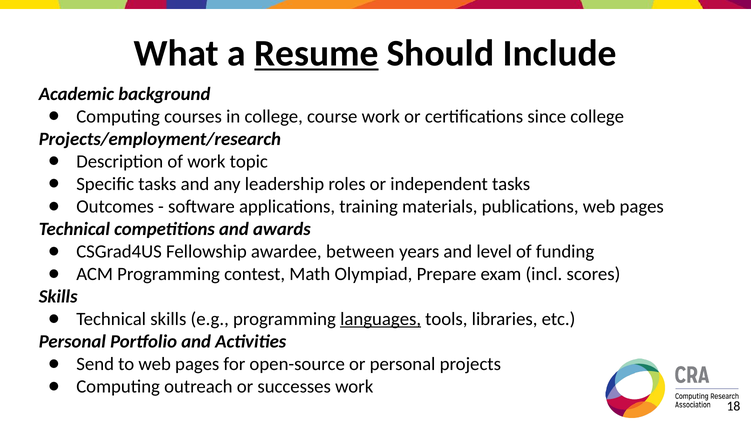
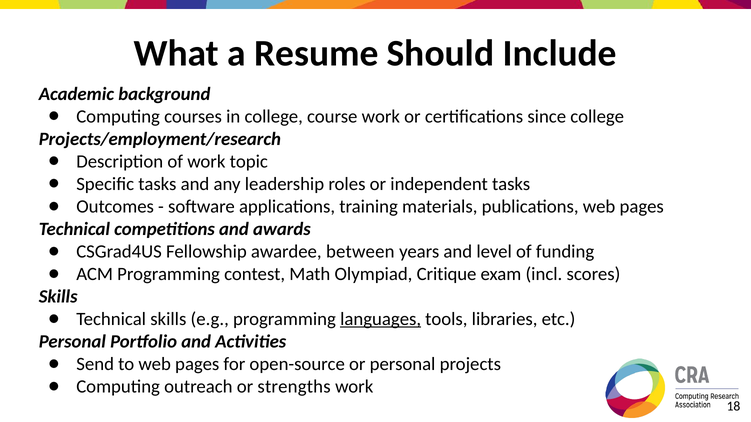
Resume underline: present -> none
Prepare: Prepare -> Critique
successes: successes -> strengths
